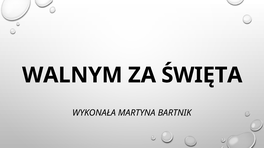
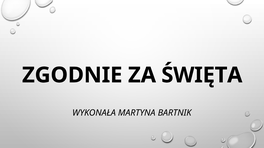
WALNYM: WALNYM -> ZGODNIE
